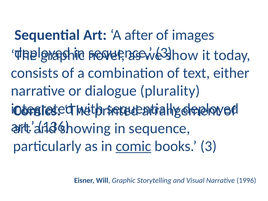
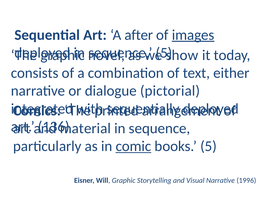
images underline: none -> present
3 at (164, 53): 3 -> 5
plurality: plurality -> pictorial
showing: showing -> material
books 3: 3 -> 5
